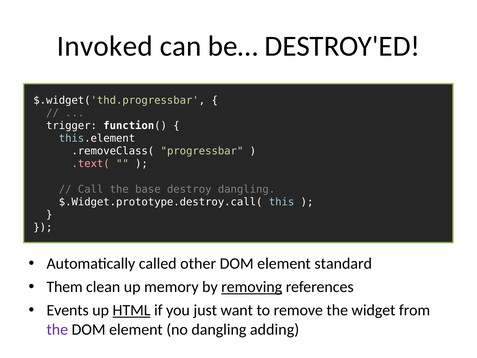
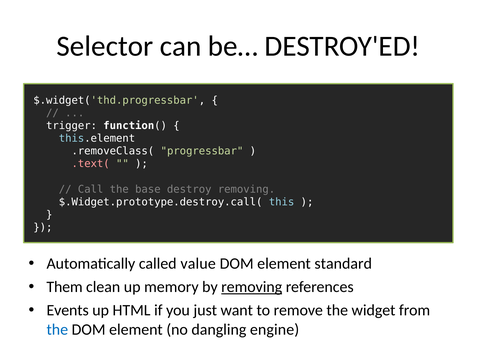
Invoked: Invoked -> Selector
destroy dangling: dangling -> removing
other: other -> value
HTML underline: present -> none
the at (57, 329) colour: purple -> blue
adding: adding -> engine
